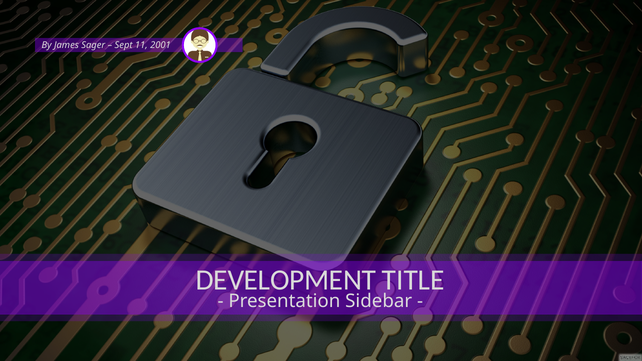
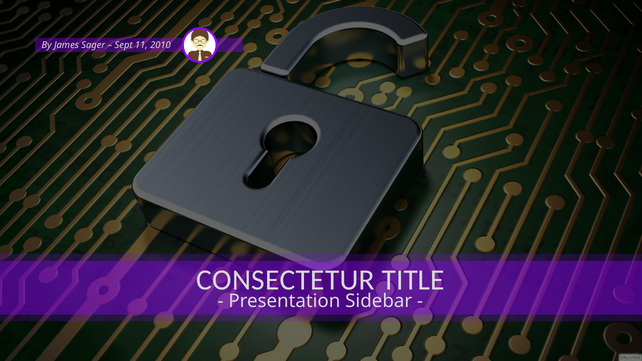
2001: 2001 -> 2010
DEVELOPMENT: DEVELOPMENT -> CONSECTETUR
